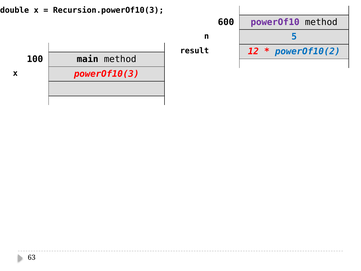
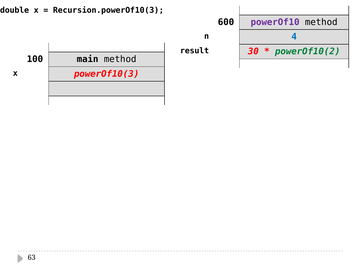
5: 5 -> 4
12: 12 -> 30
powerOf10(2 colour: blue -> green
